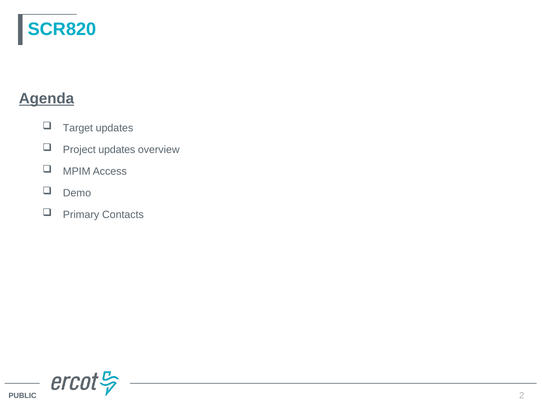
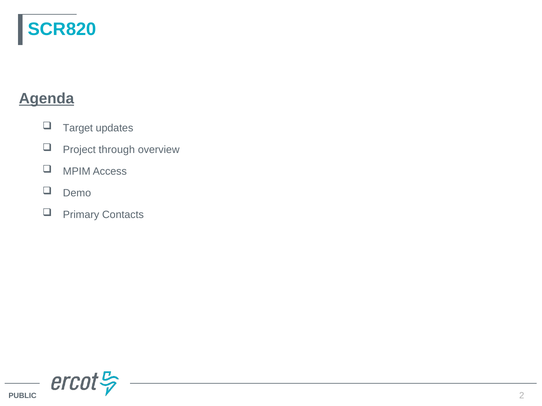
Project updates: updates -> through
